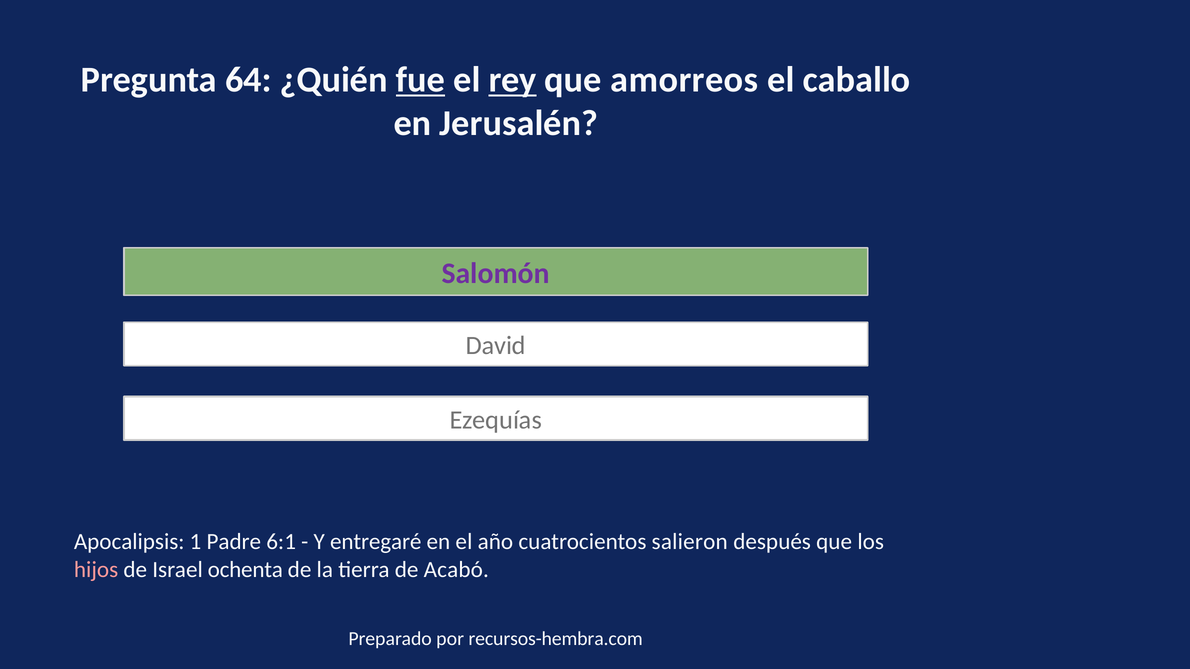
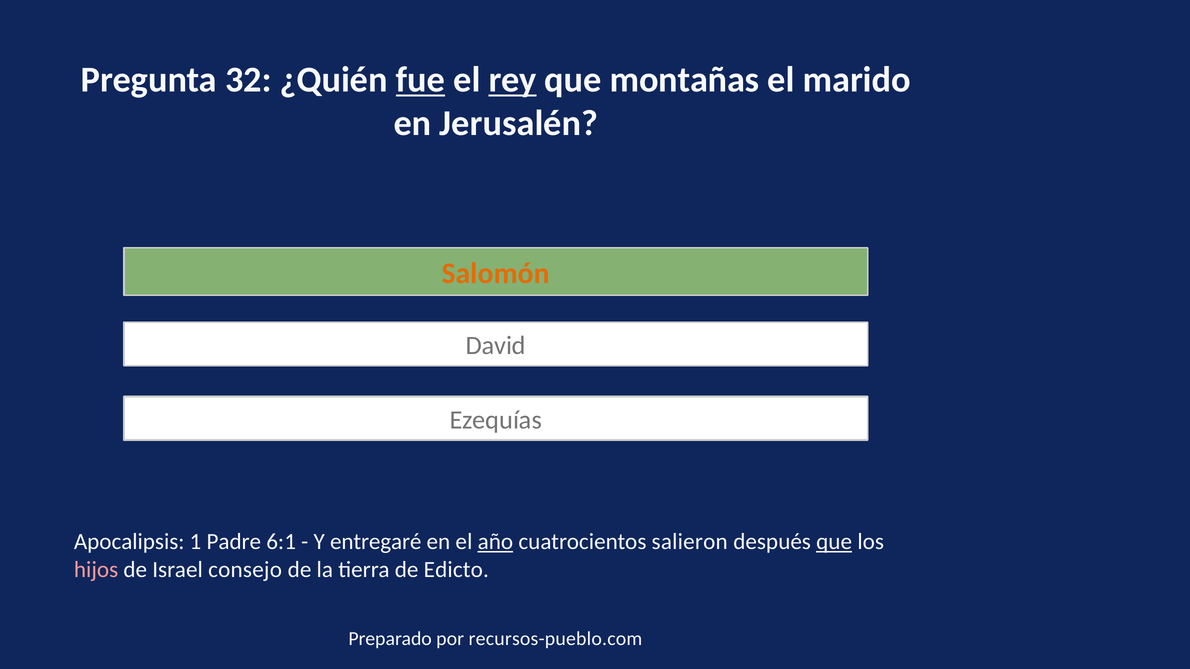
64: 64 -> 32
amorreos: amorreos -> montañas
caballo: caballo -> marido
Salomón colour: purple -> orange
año underline: none -> present
que at (834, 542) underline: none -> present
ochenta: ochenta -> consejo
Acabó: Acabó -> Edicto
recursos-hembra.com: recursos-hembra.com -> recursos-pueblo.com
